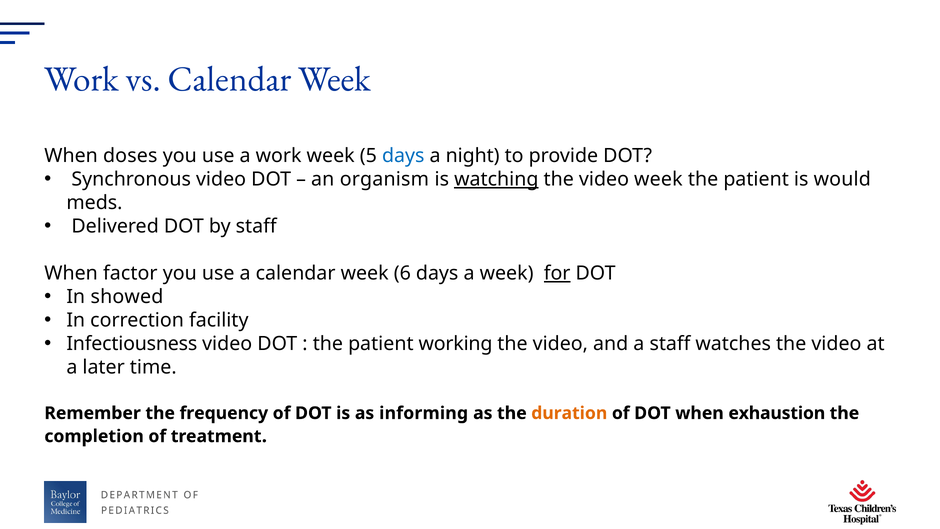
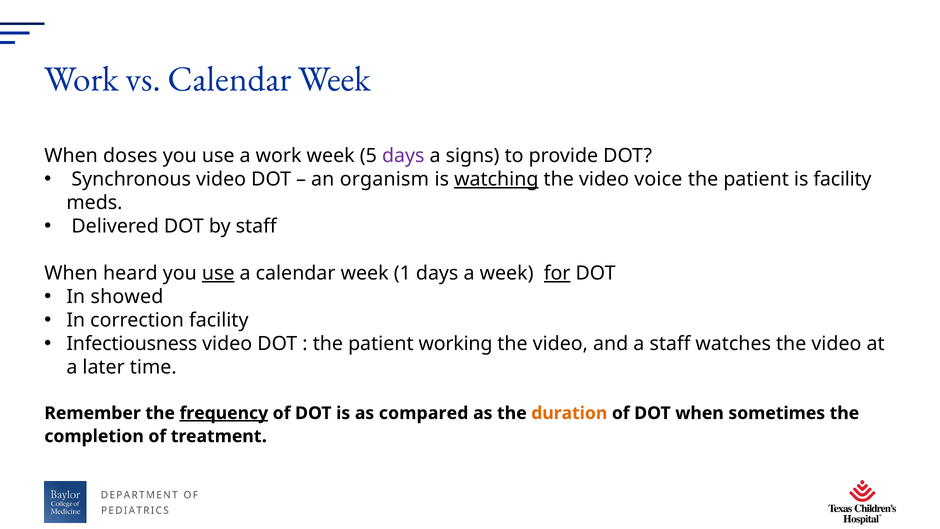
days at (403, 156) colour: blue -> purple
night: night -> signs
video week: week -> voice
is would: would -> facility
factor: factor -> heard
use at (218, 273) underline: none -> present
6: 6 -> 1
frequency underline: none -> present
informing: informing -> compared
exhaustion: exhaustion -> sometimes
